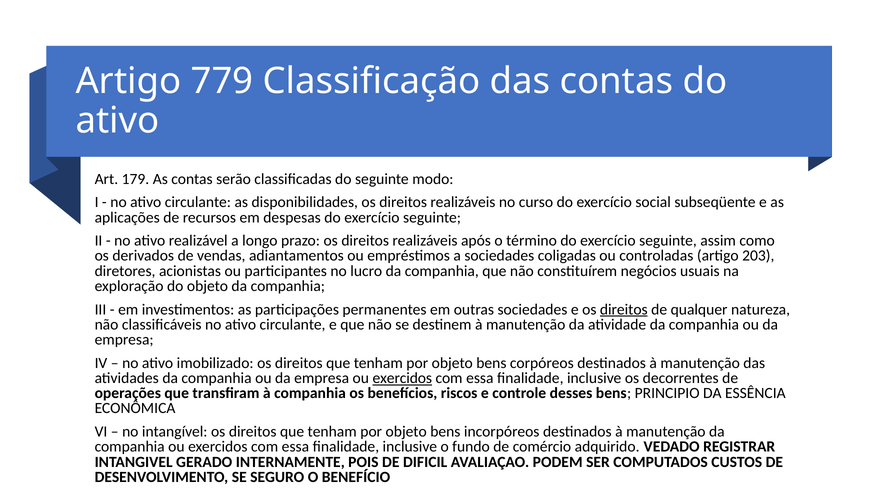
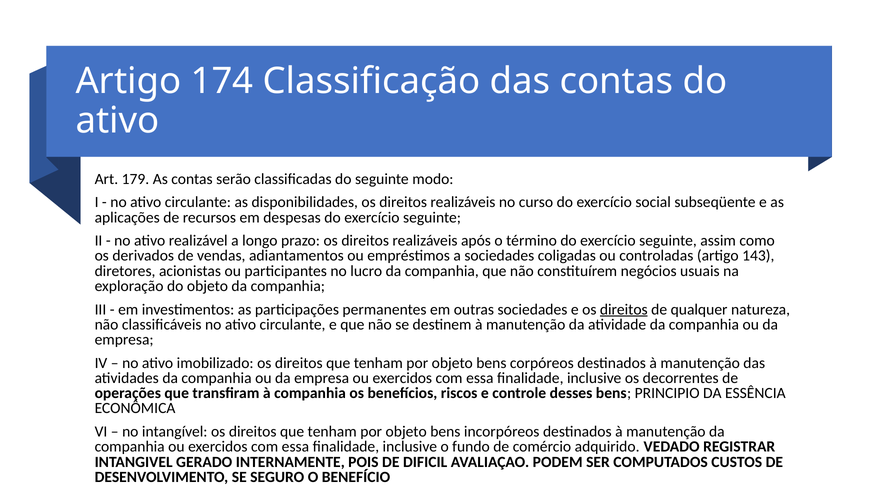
779: 779 -> 174
203: 203 -> 143
exercidos at (402, 378) underline: present -> none
